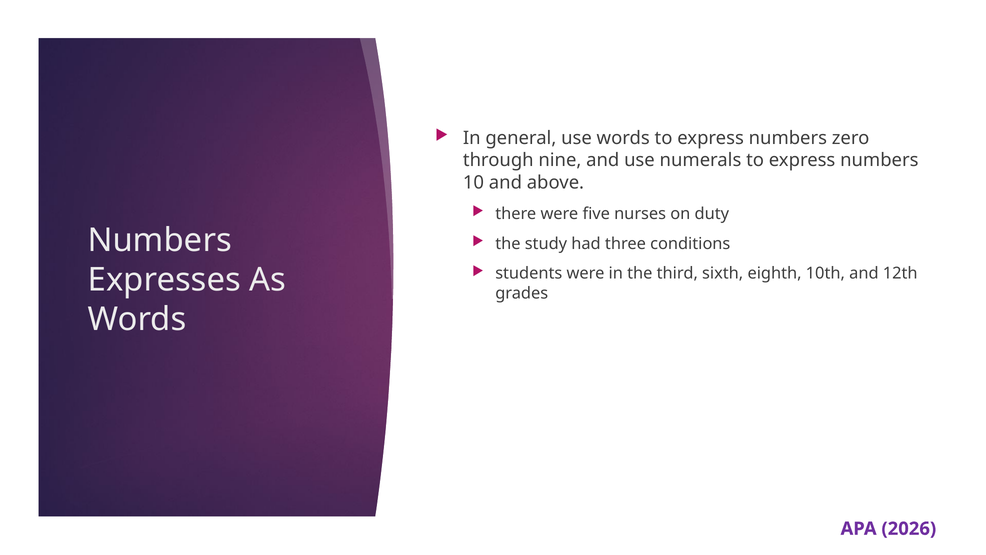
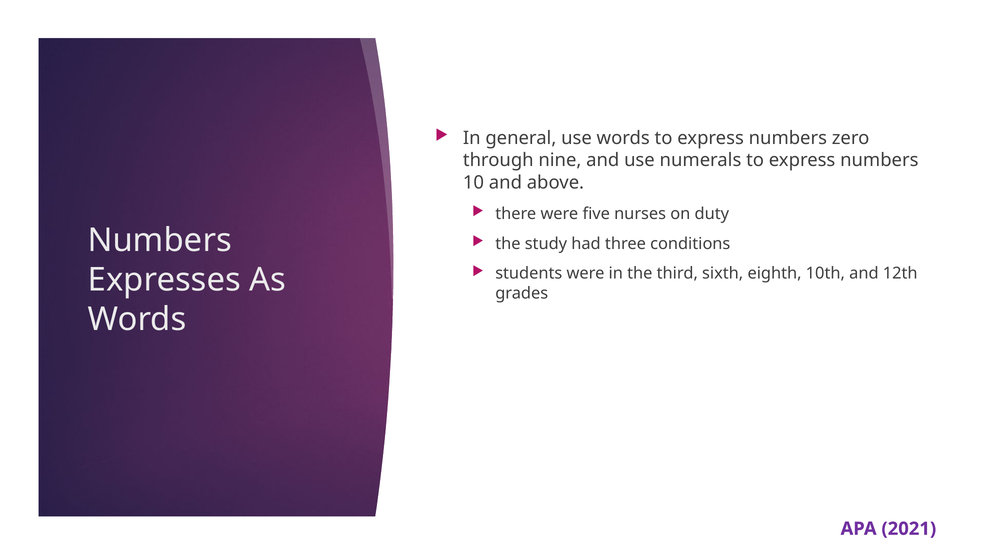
2026: 2026 -> 2021
